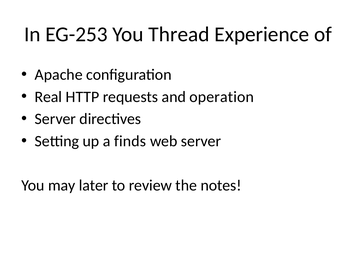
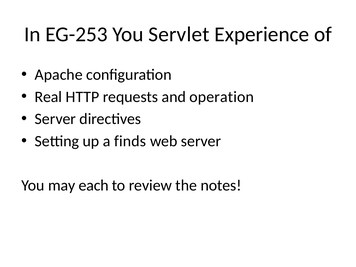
Thread: Thread -> Servlet
later: later -> each
